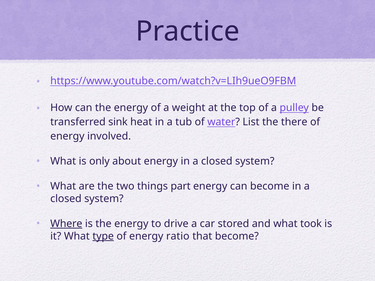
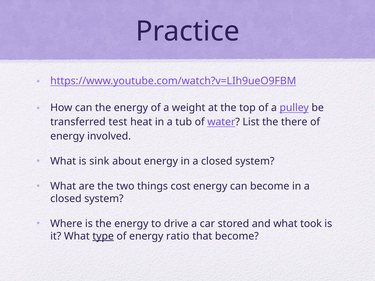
sink: sink -> test
only: only -> sink
part: part -> cost
Where underline: present -> none
